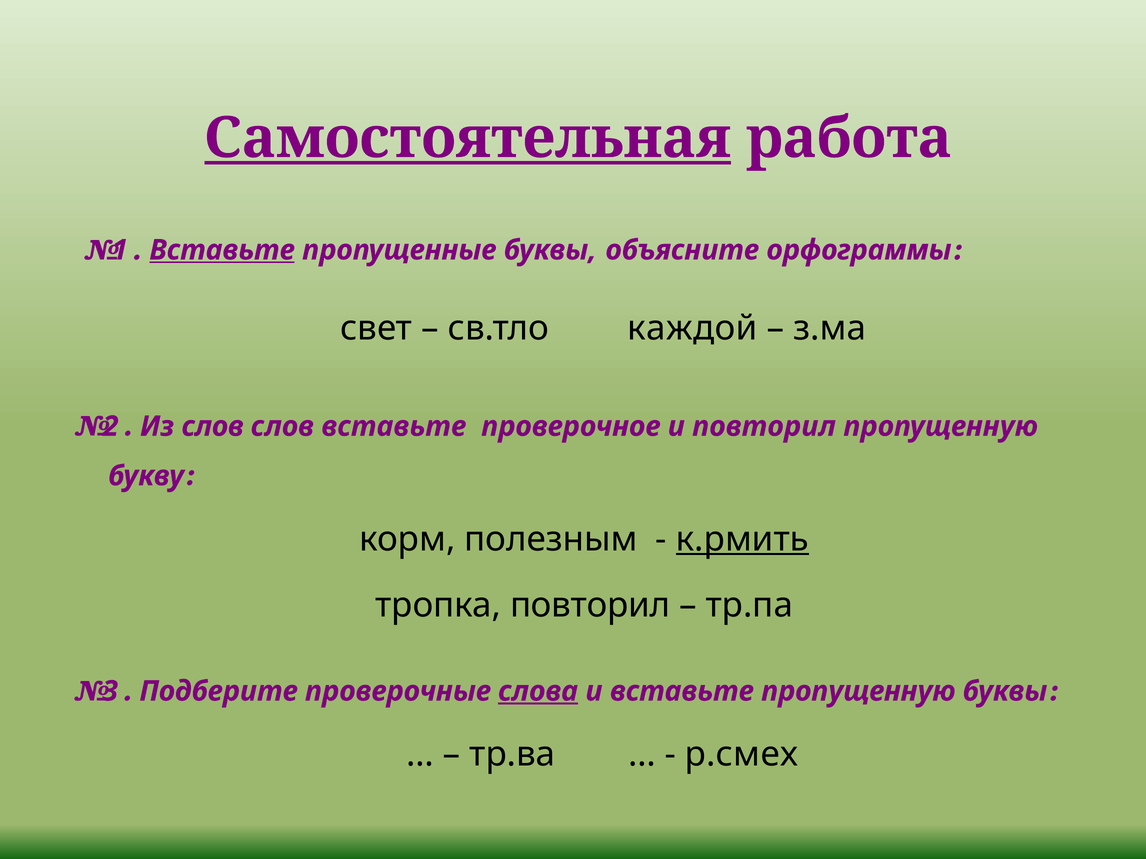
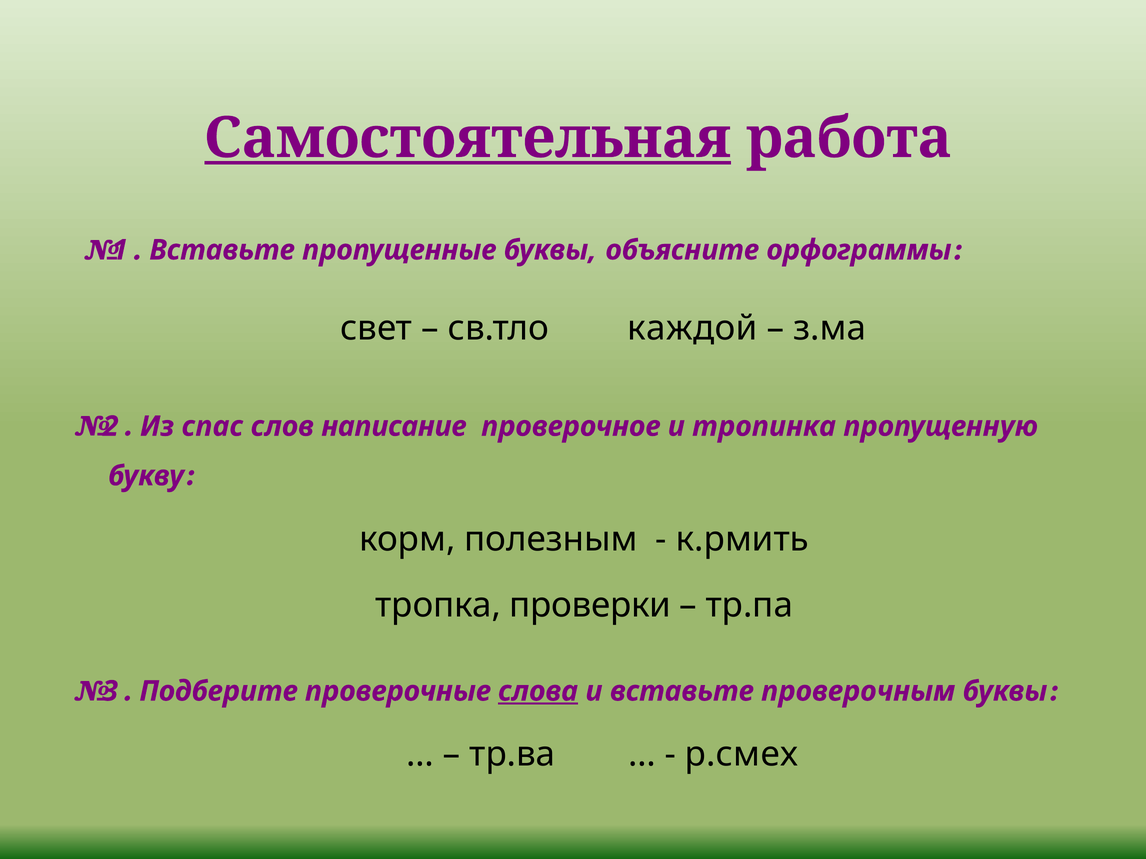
Вставьте at (222, 250) underline: present -> none
Из слов: слов -> спас
слов вставьте: вставьте -> написание
и повторил: повторил -> тропинка
к.рмить underline: present -> none
тропка повторил: повторил -> проверки
вставьте пропущенную: пропущенную -> проверочным
